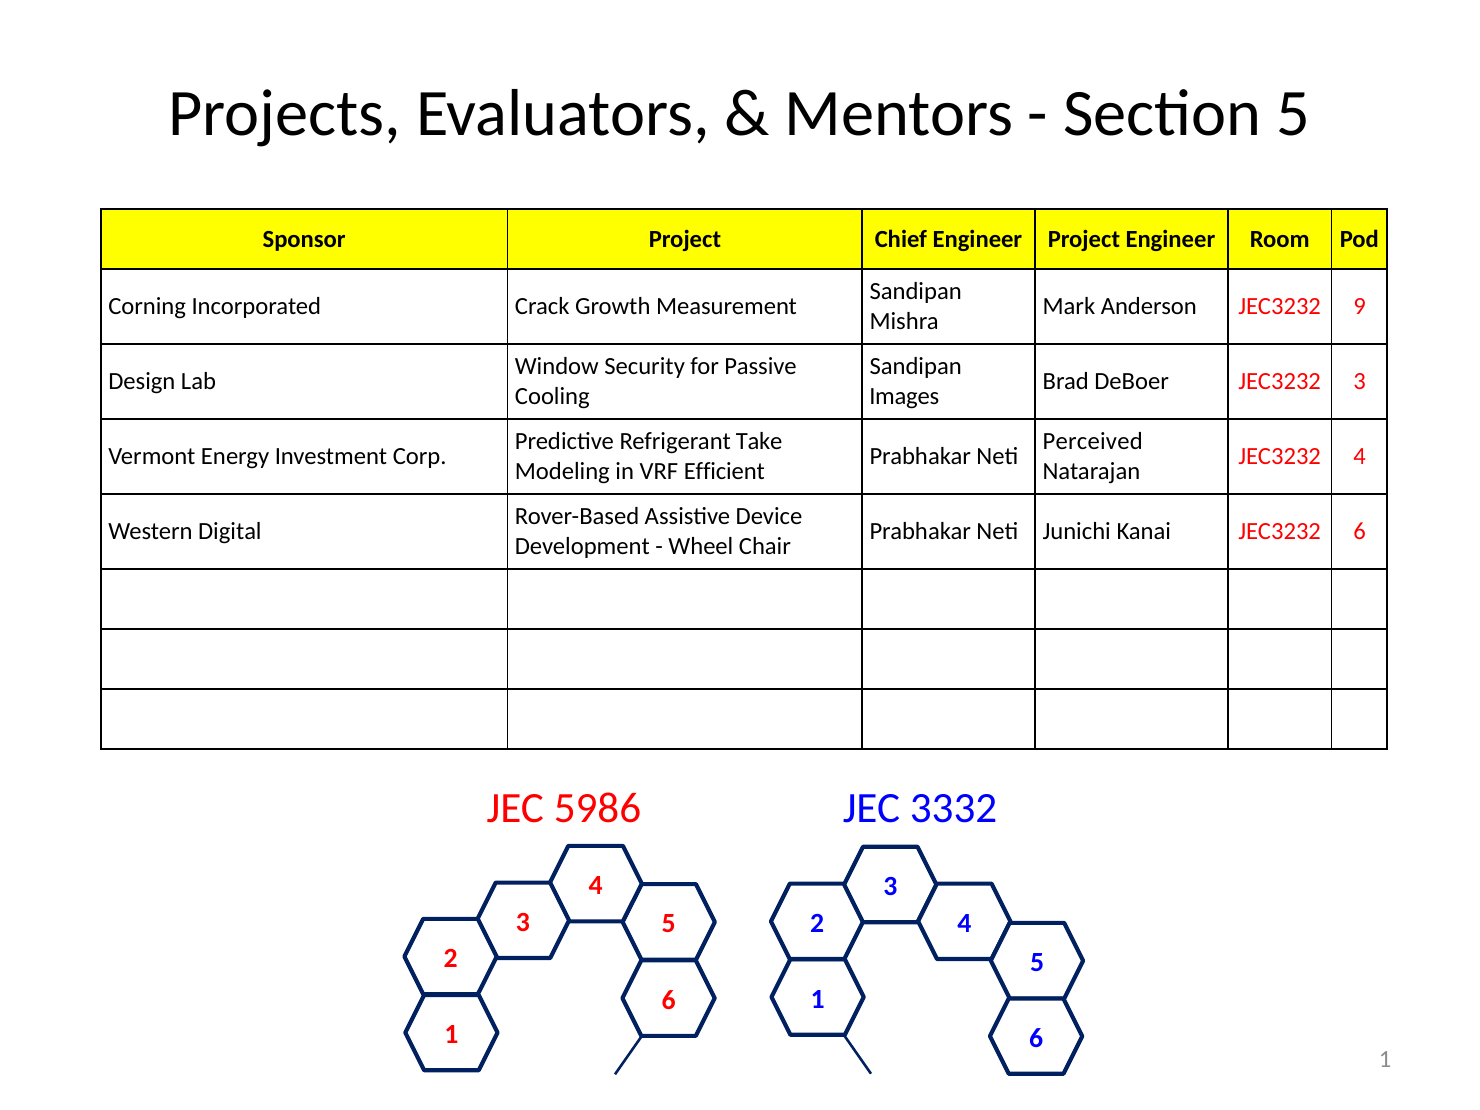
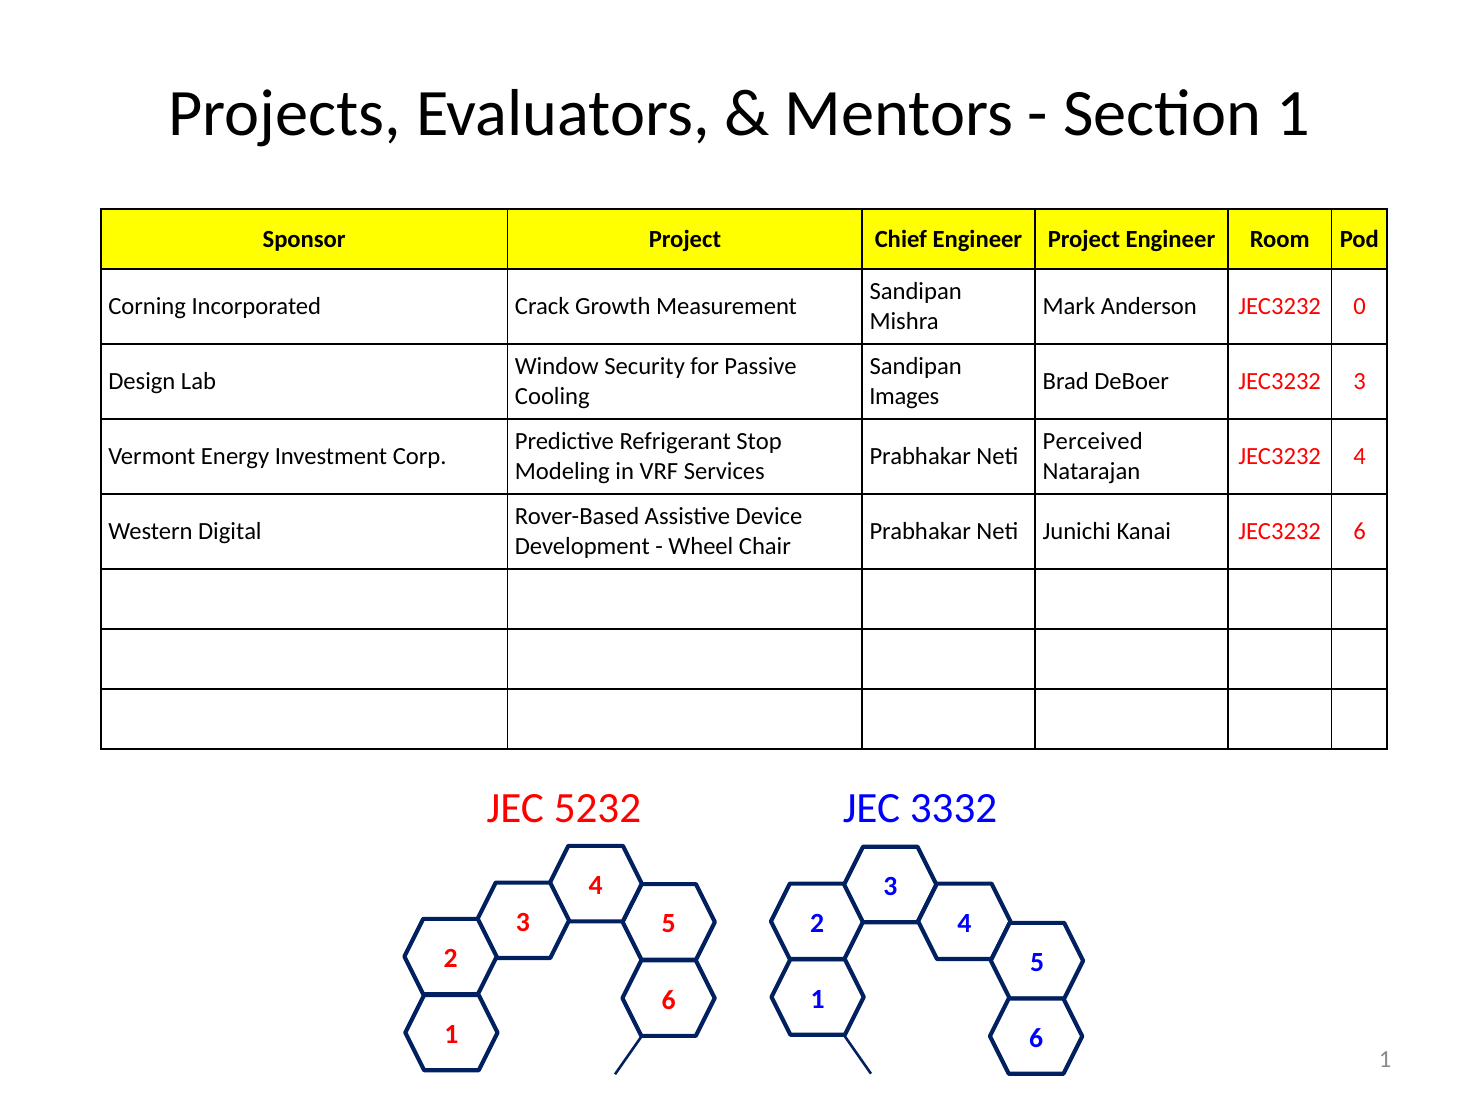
Section 5: 5 -> 1
9: 9 -> 0
Take: Take -> Stop
Efficient: Efficient -> Services
5986: 5986 -> 5232
